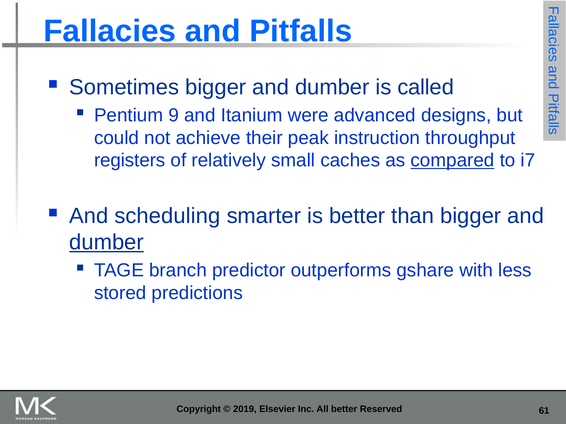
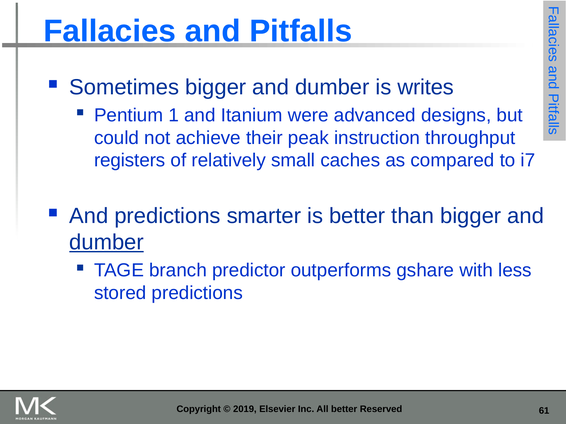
called: called -> writes
9: 9 -> 1
compared underline: present -> none
And scheduling: scheduling -> predictions
